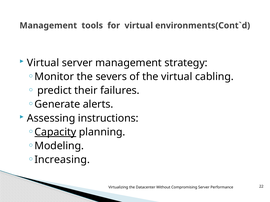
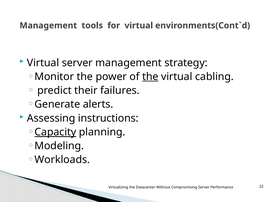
severs: severs -> power
the at (150, 77) underline: none -> present
Increasing: Increasing -> Workloads
